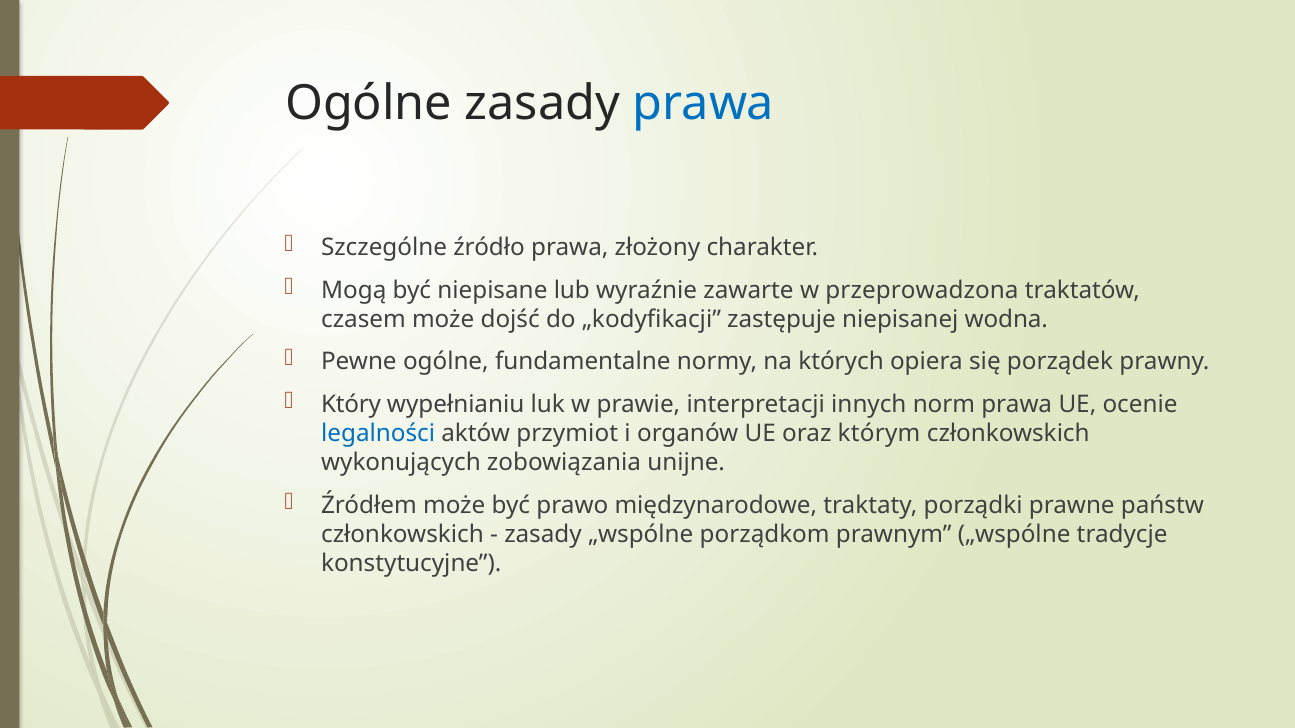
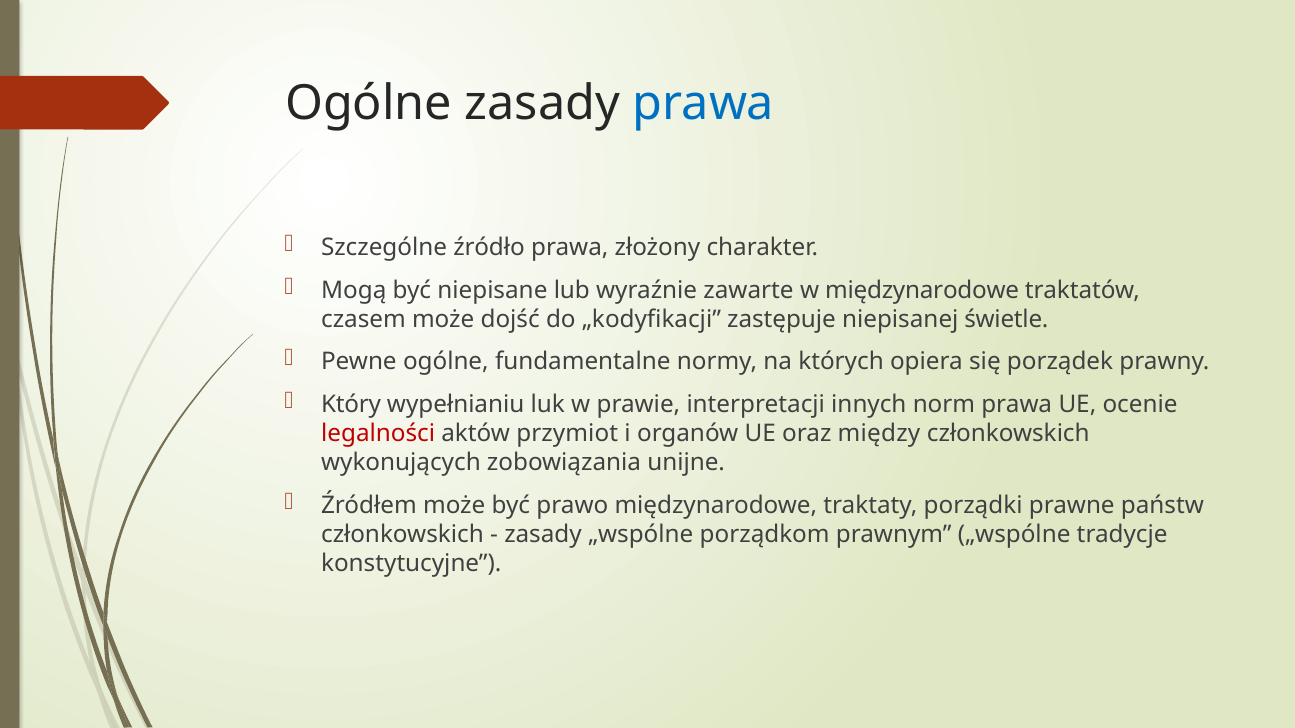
w przeprowadzona: przeprowadzona -> międzynarodowe
wodna: wodna -> świetle
legalności colour: blue -> red
którym: którym -> między
